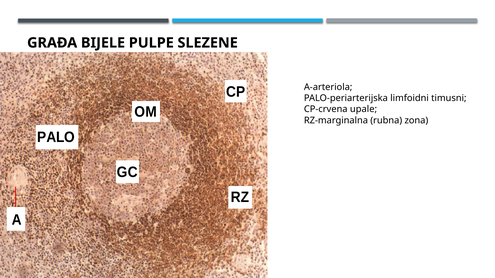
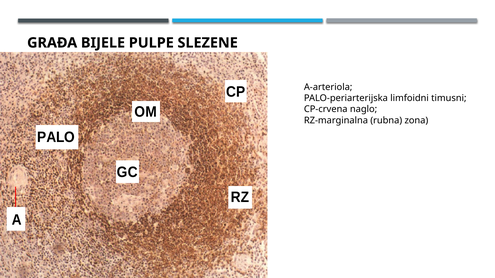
upale: upale -> naglo
